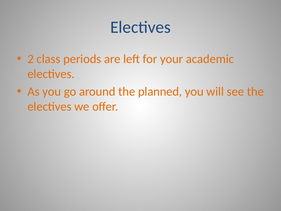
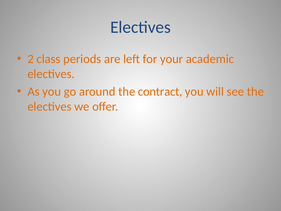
planned: planned -> contract
